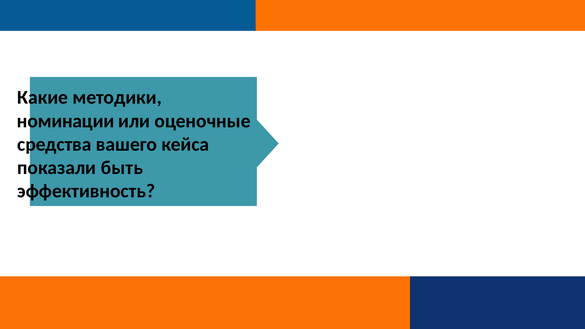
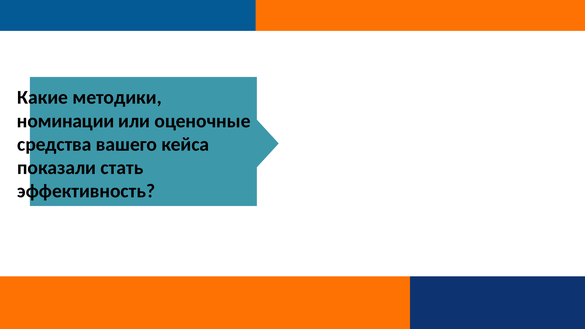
быть: быть -> стать
